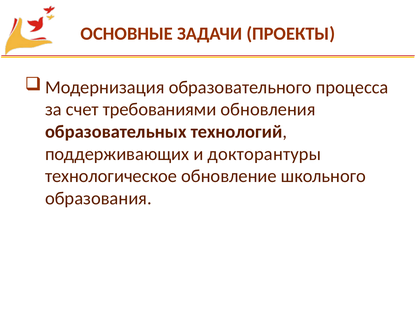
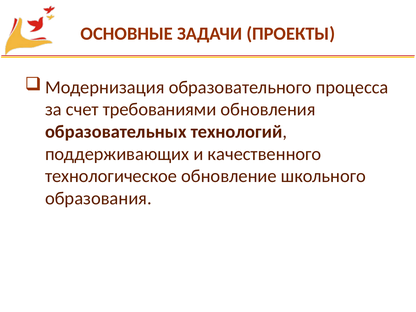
докторантуры: докторантуры -> качественного
